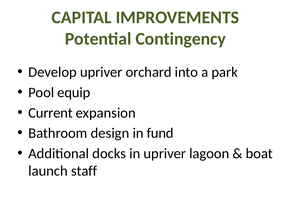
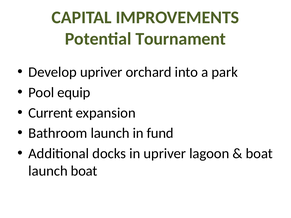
Contingency: Contingency -> Tournament
Bathroom design: design -> launch
launch staff: staff -> boat
